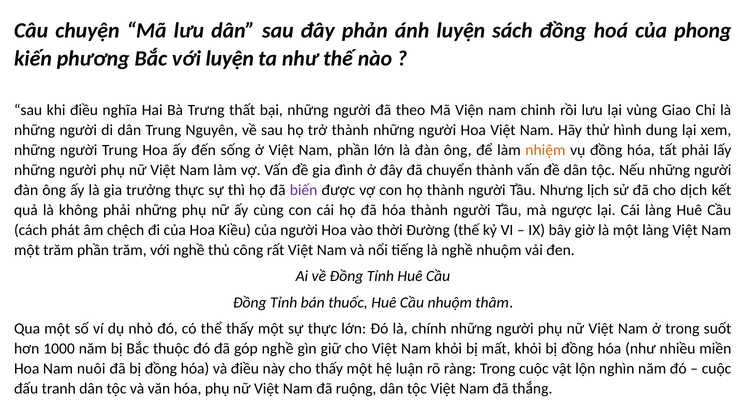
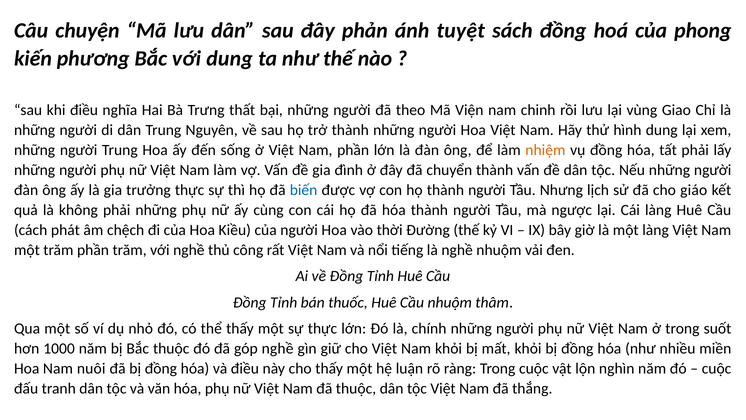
ánh luyện: luyện -> tuyệt
với luyện: luyện -> dung
biến colour: purple -> blue
dịch: dịch -> giáo
đã ruộng: ruộng -> thuộc
